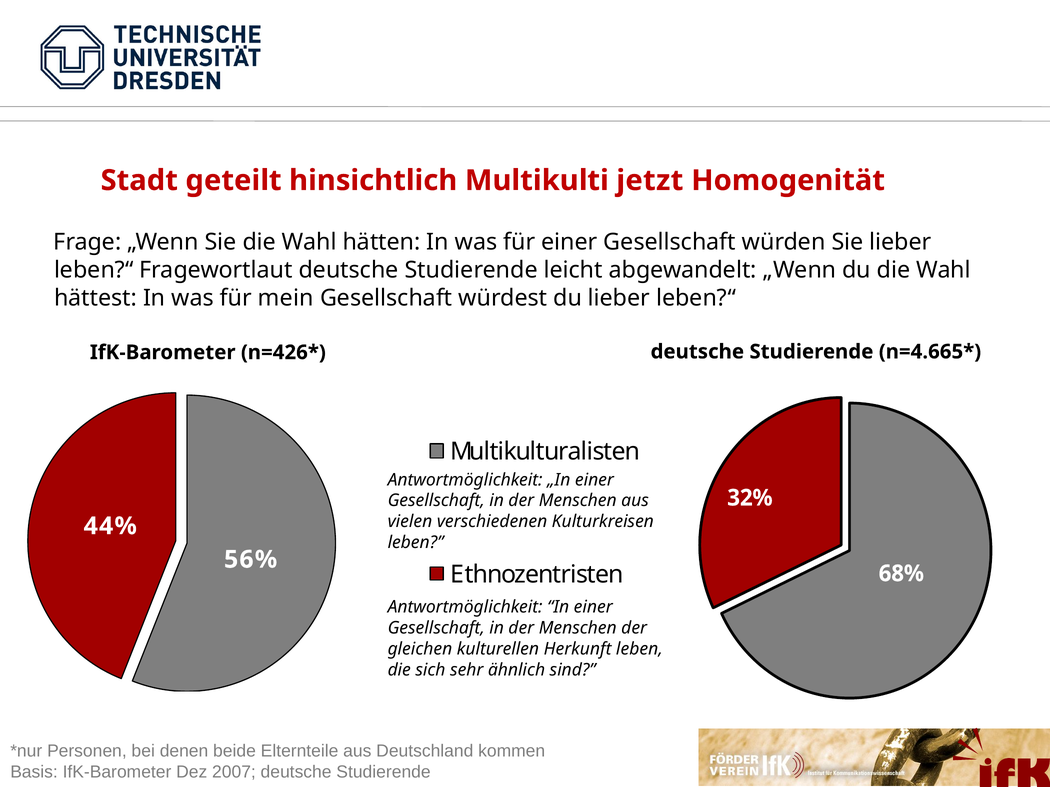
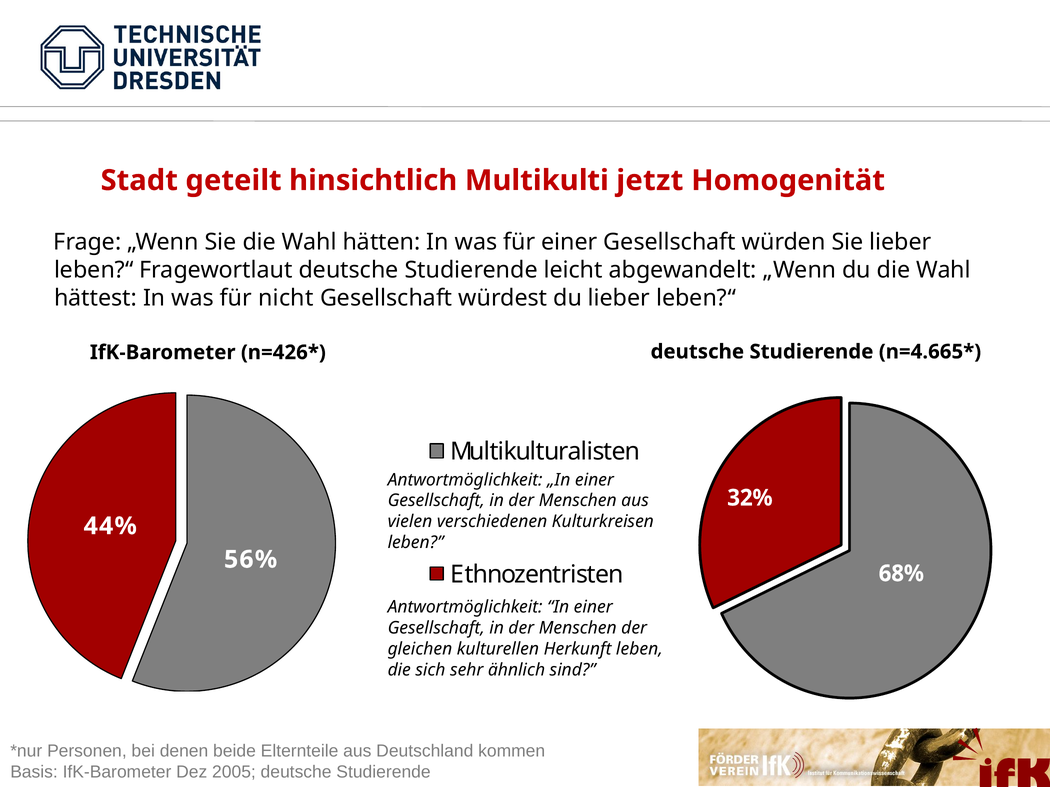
mein: mein -> nicht
2007: 2007 -> 2005
